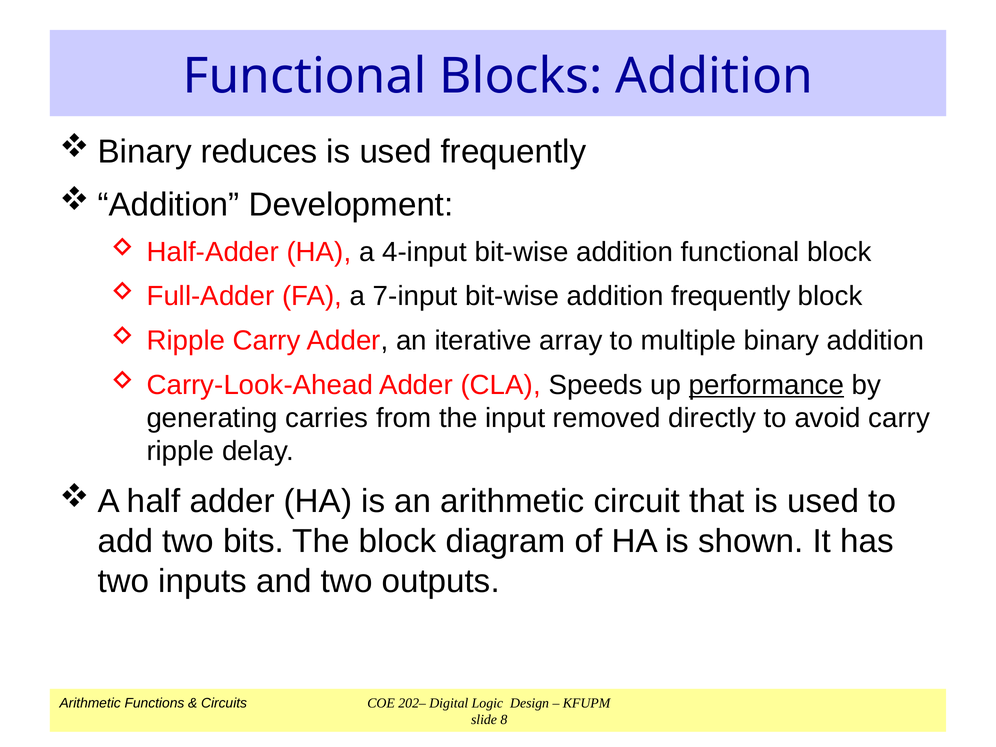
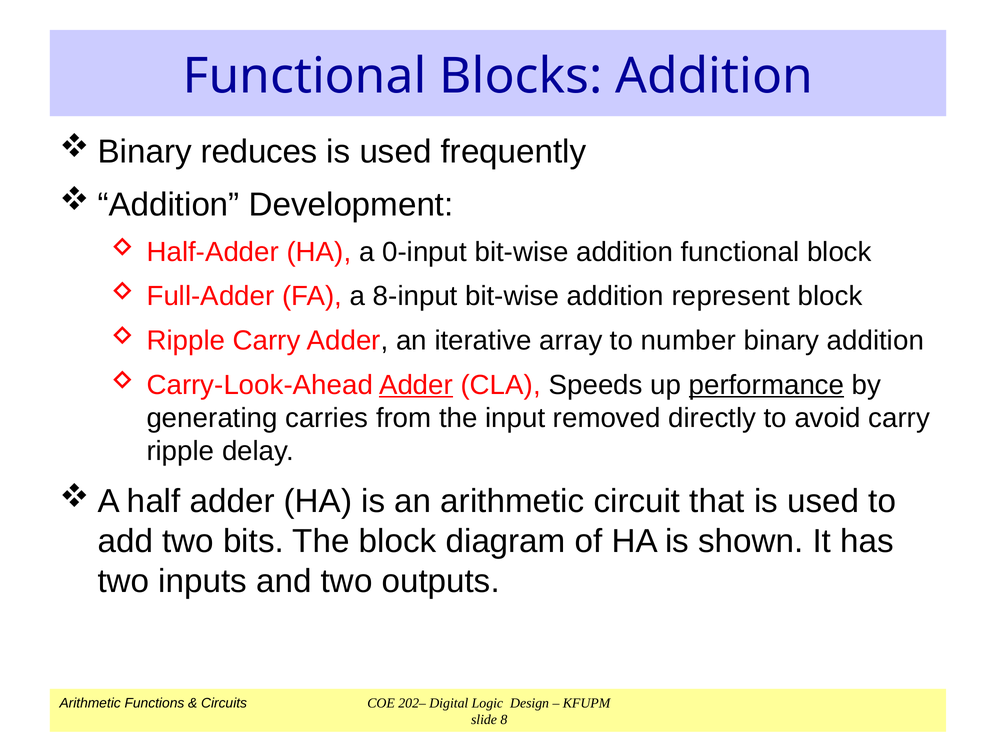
4-input: 4-input -> 0-input
7-input: 7-input -> 8-input
addition frequently: frequently -> represent
multiple: multiple -> number
Adder at (416, 385) underline: none -> present
